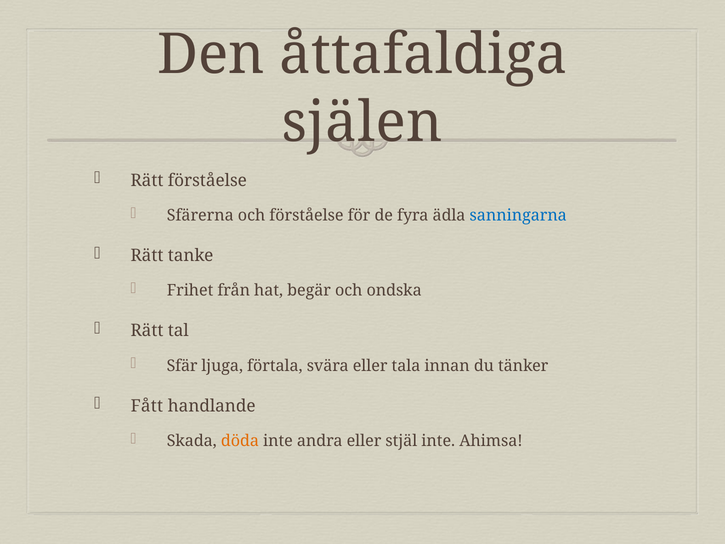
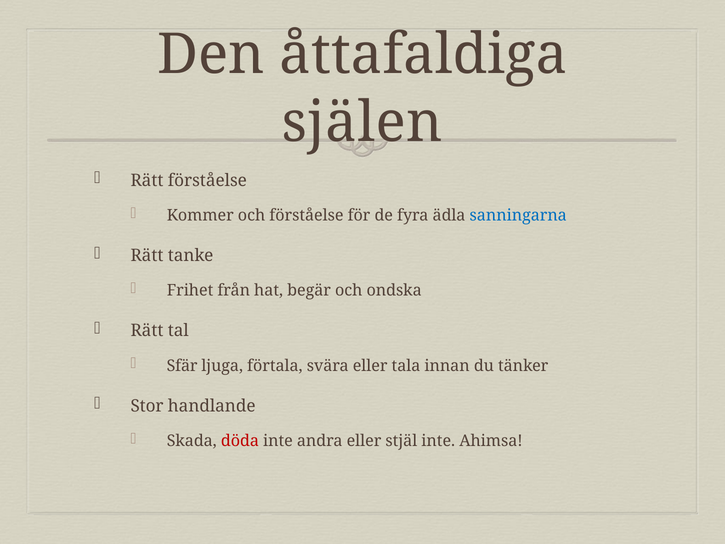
Sfärerna: Sfärerna -> Kommer
Fått: Fått -> Stor
döda colour: orange -> red
